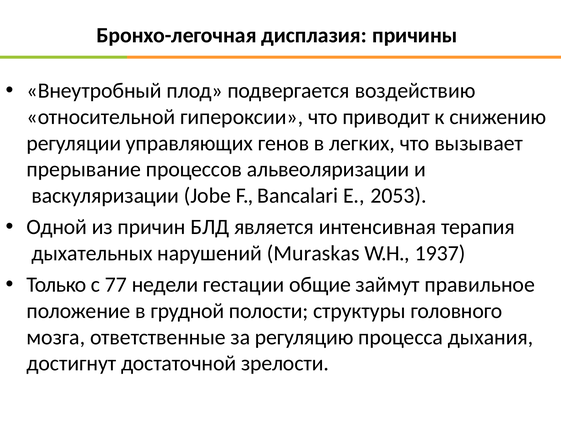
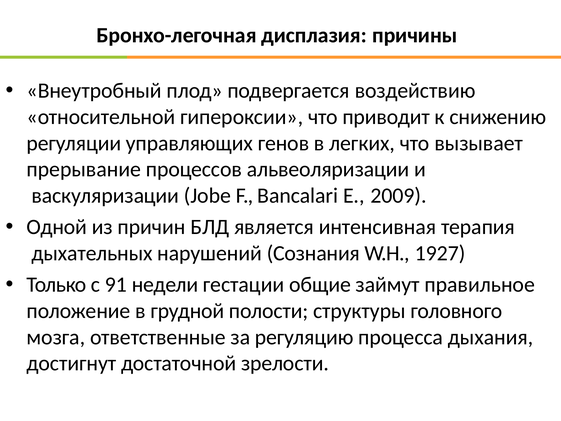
2053: 2053 -> 2009
Muraskas: Muraskas -> Сознания
1937: 1937 -> 1927
77: 77 -> 91
